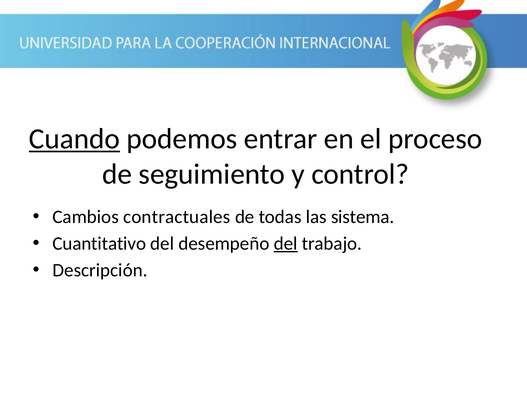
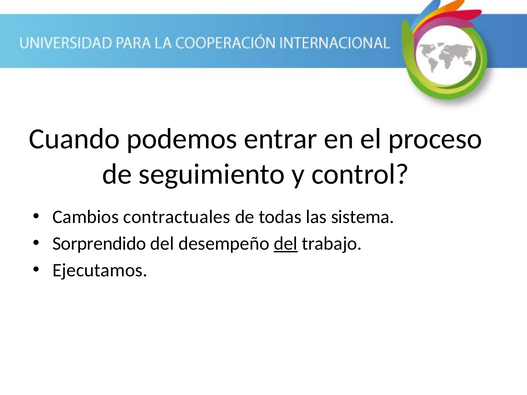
Cuando underline: present -> none
Cuantitativo: Cuantitativo -> Sorprendido
Descripción: Descripción -> Ejecutamos
